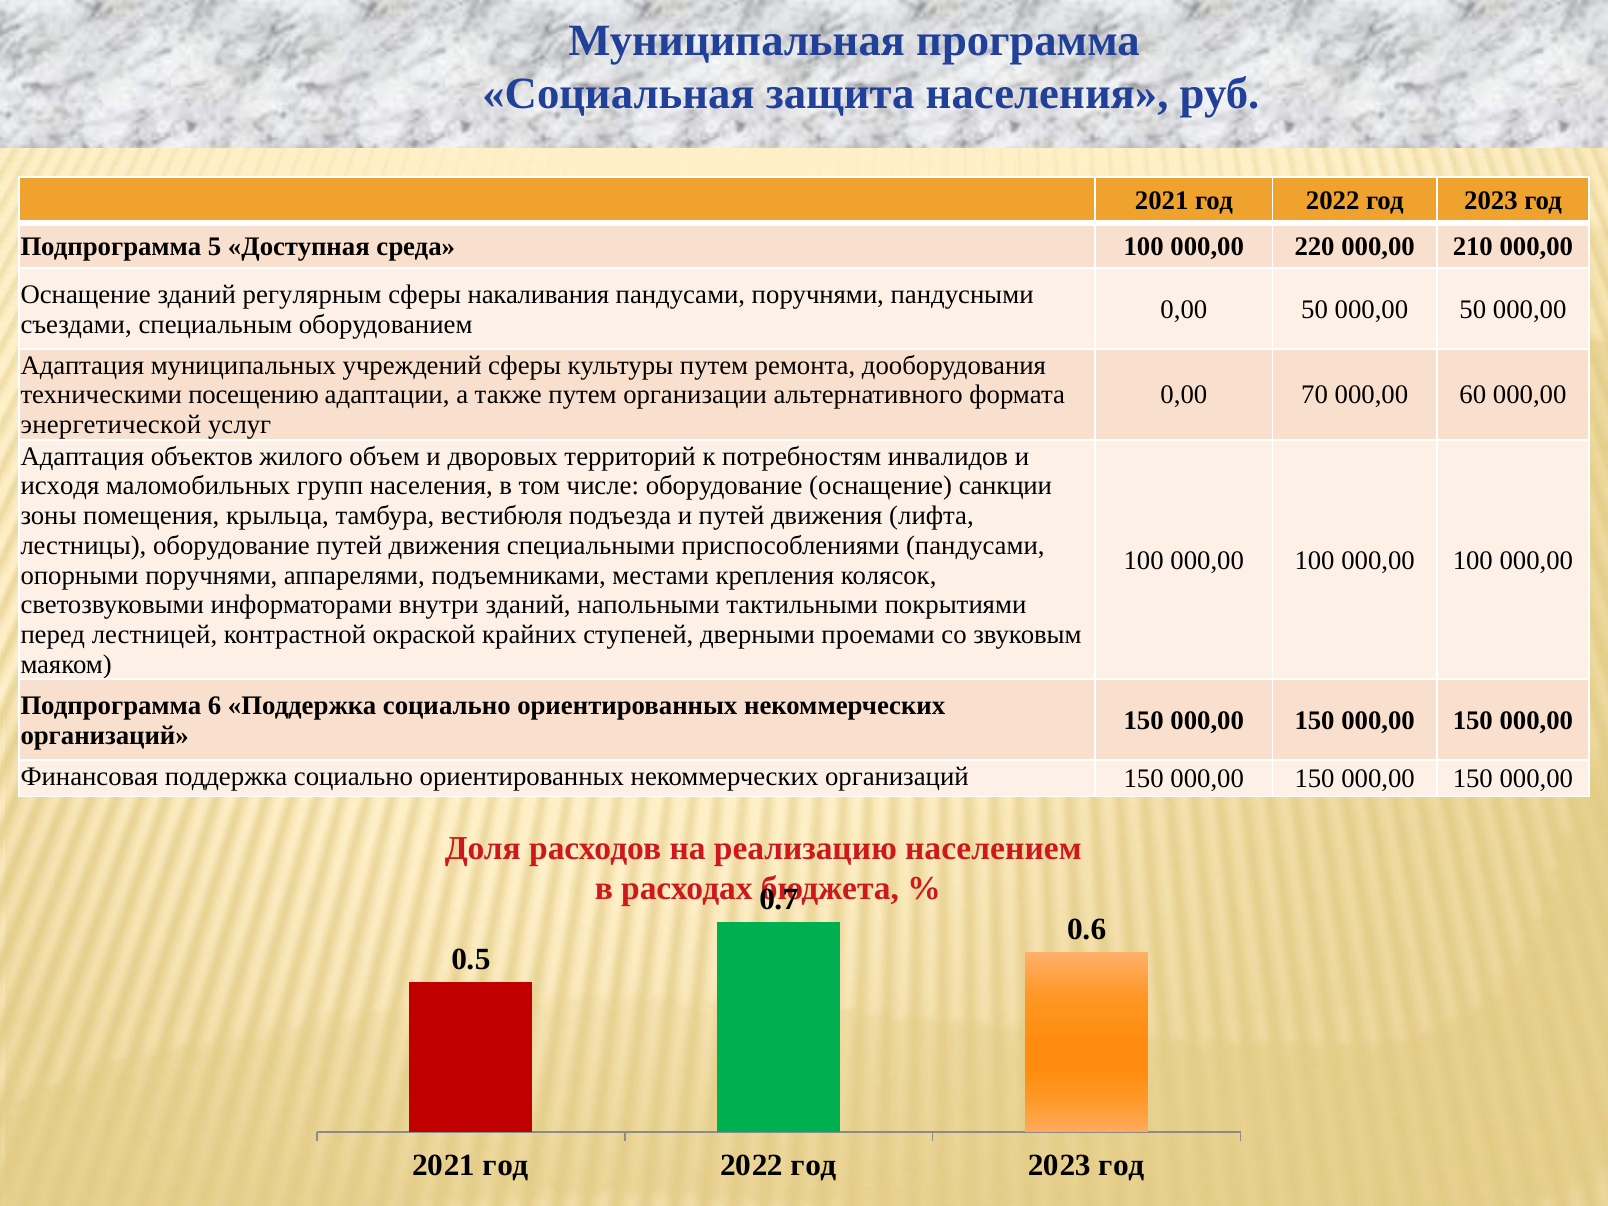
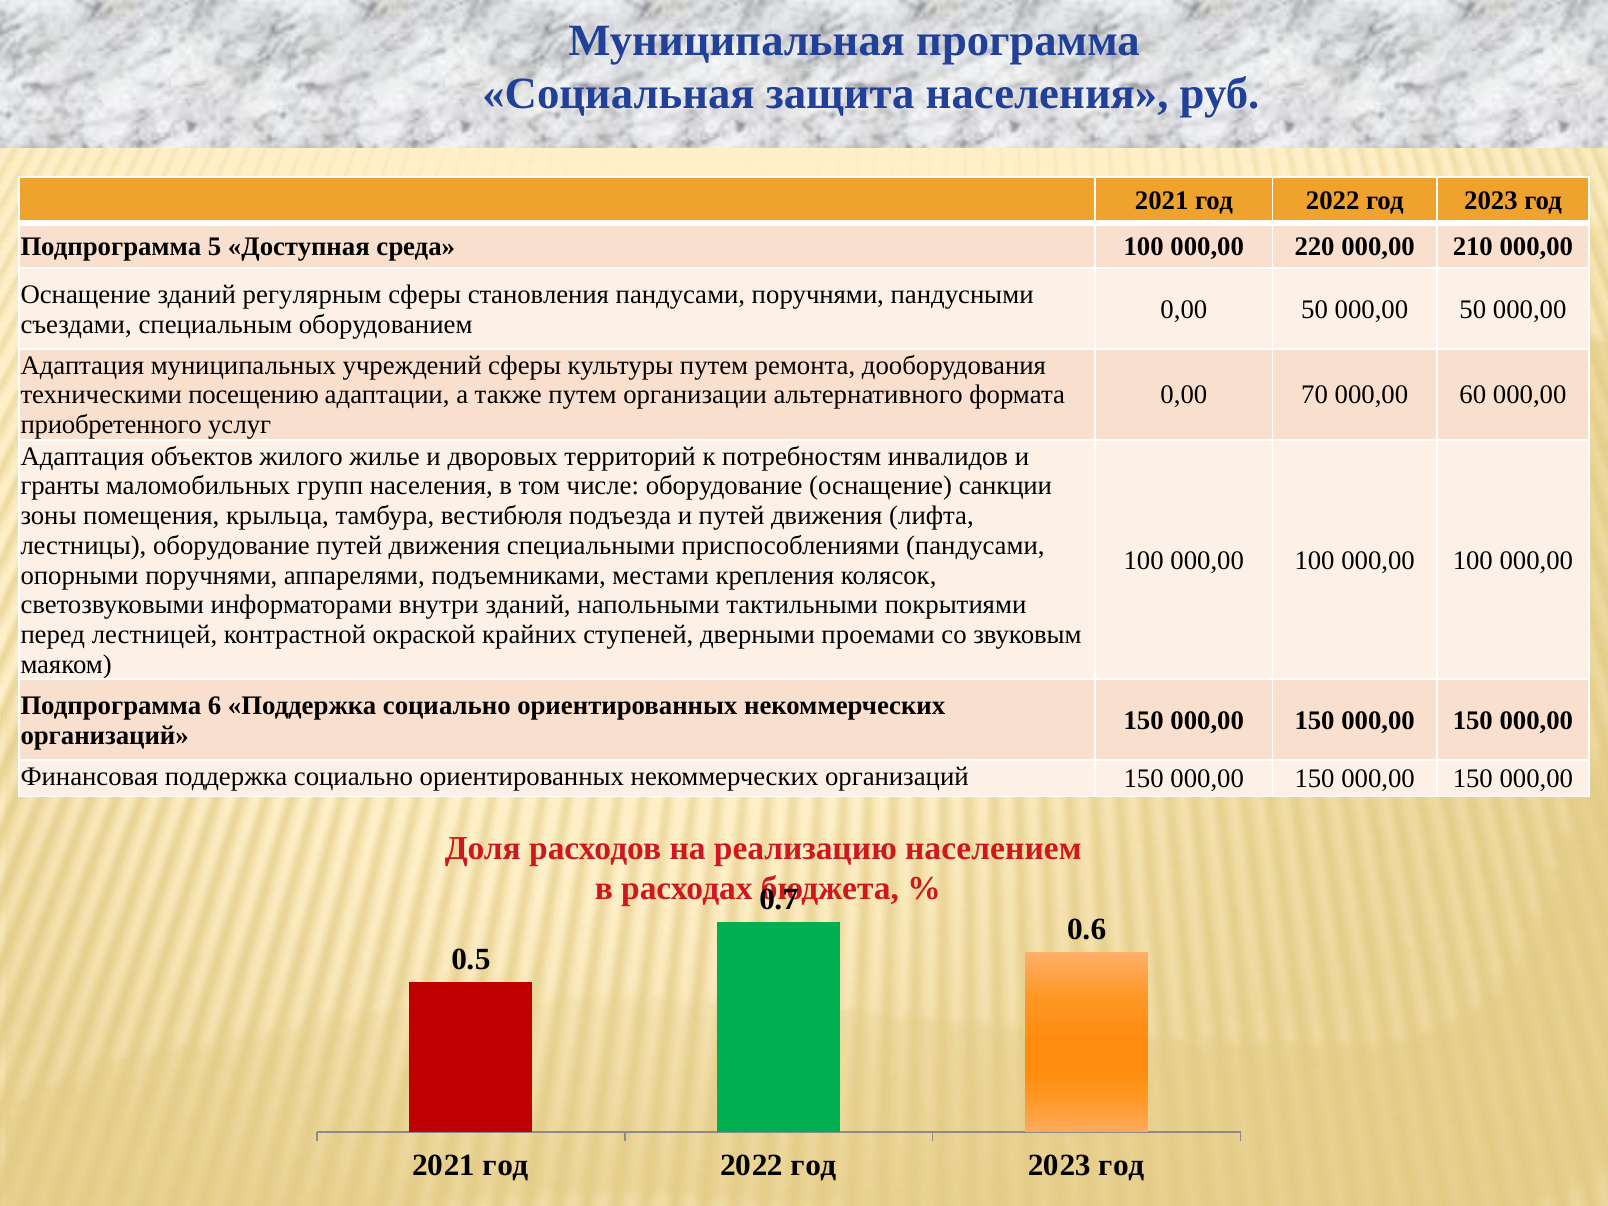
накаливания: накаливания -> становления
энергетической: энергетической -> приобретенного
объем: объем -> жилье
исходя: исходя -> гранты
